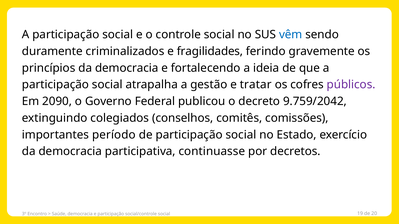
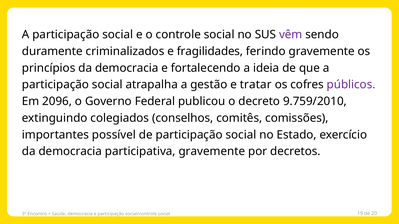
vêm colour: blue -> purple
2090: 2090 -> 2096
9.759/2042: 9.759/2042 -> 9.759/2010
período: período -> possível
participativa continuasse: continuasse -> gravemente
